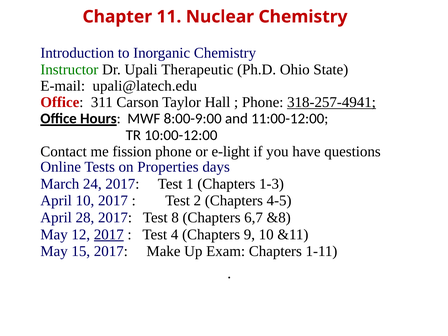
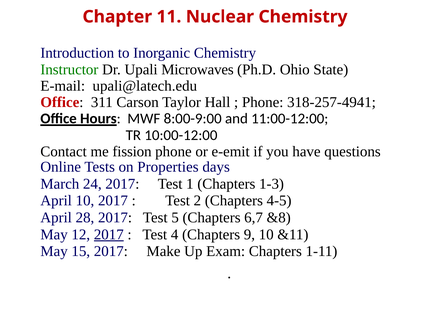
Therapeutic: Therapeutic -> Microwaves
318-257-4941 underline: present -> none
e-light: e-light -> e-emit
8: 8 -> 5
